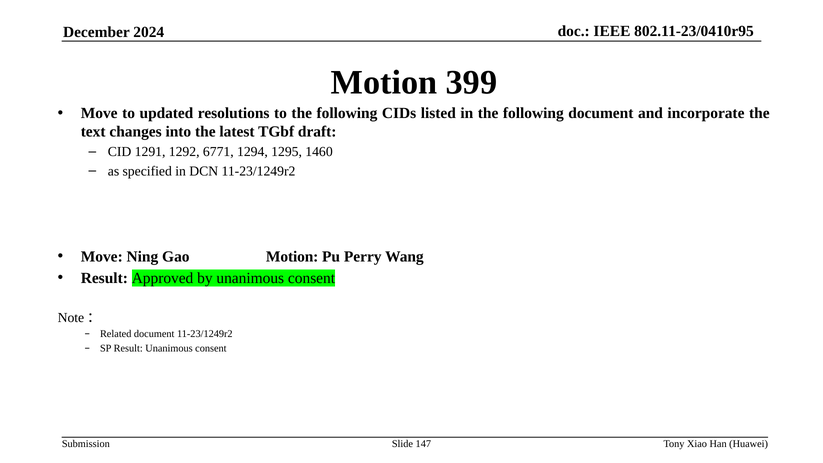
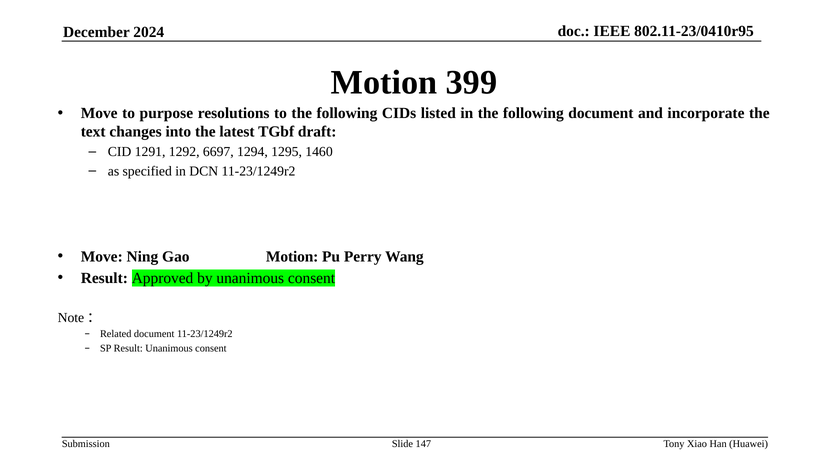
updated: updated -> purpose
6771: 6771 -> 6697
